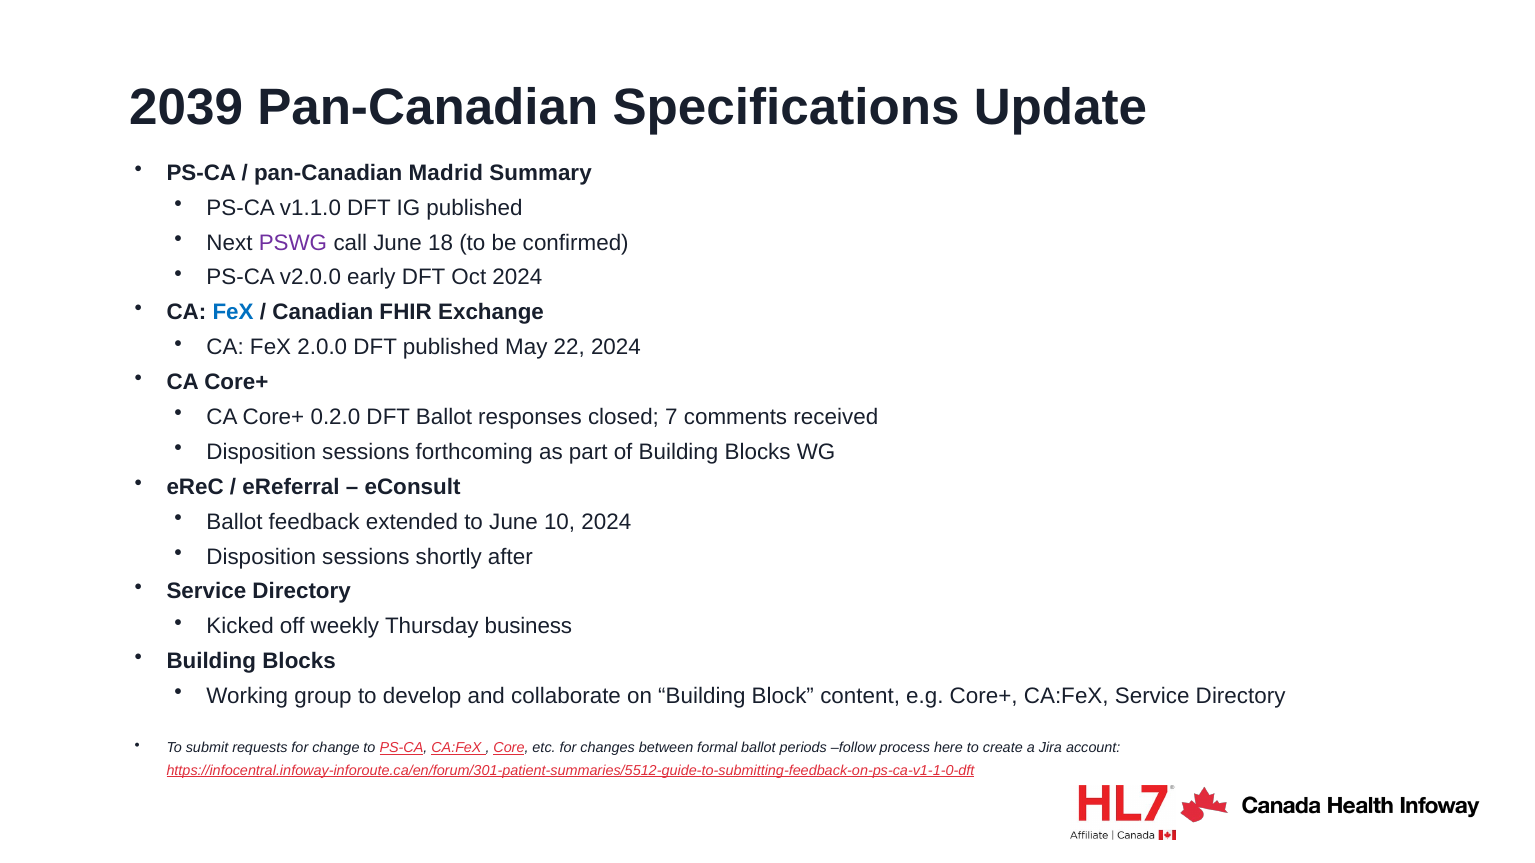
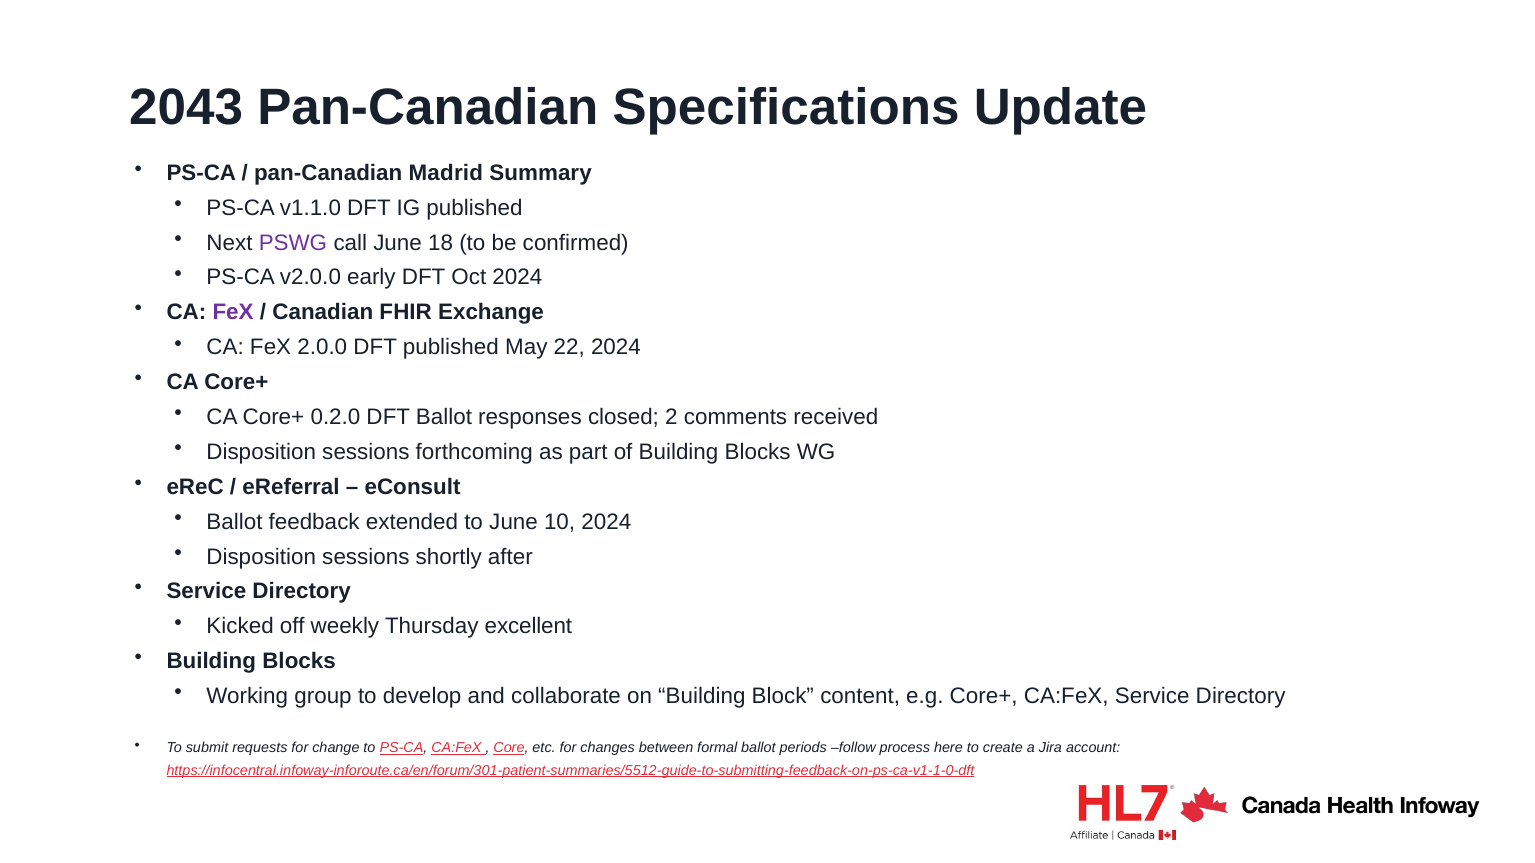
2039: 2039 -> 2043
FeX at (233, 313) colour: blue -> purple
7: 7 -> 2
business: business -> excellent
